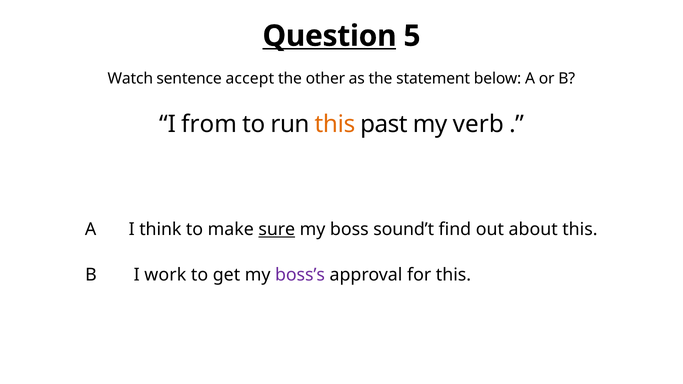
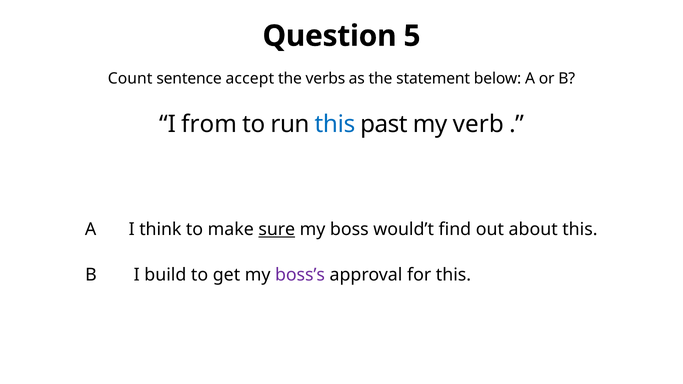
Question underline: present -> none
Watch: Watch -> Count
other: other -> verbs
this at (335, 124) colour: orange -> blue
sound’t: sound’t -> would’t
work: work -> build
